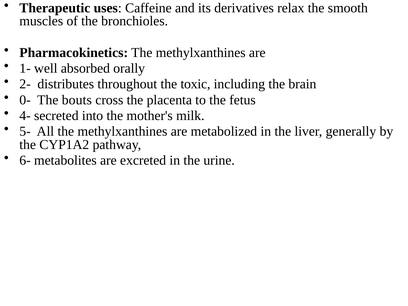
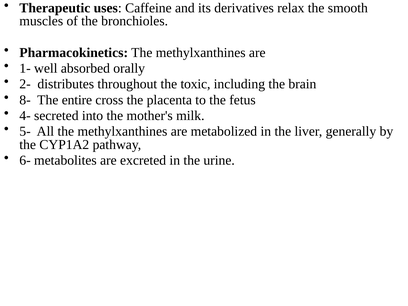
0-: 0- -> 8-
bouts: bouts -> entire
